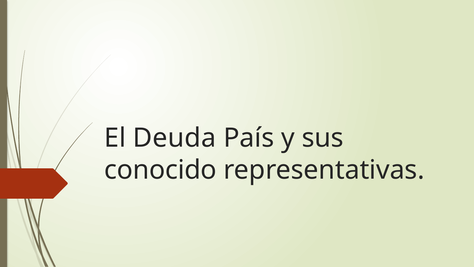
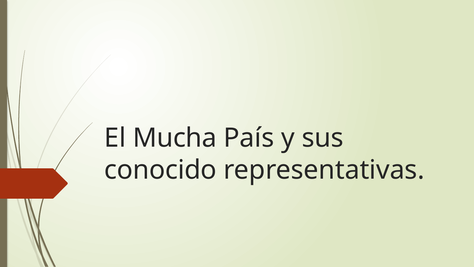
Deuda: Deuda -> Mucha
